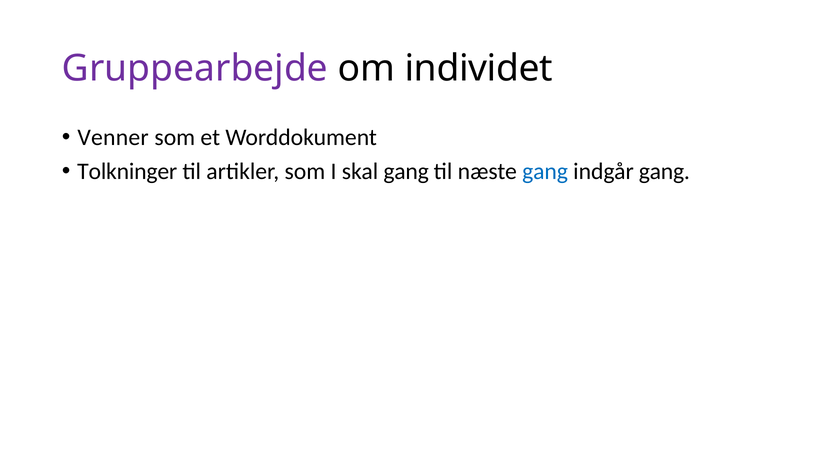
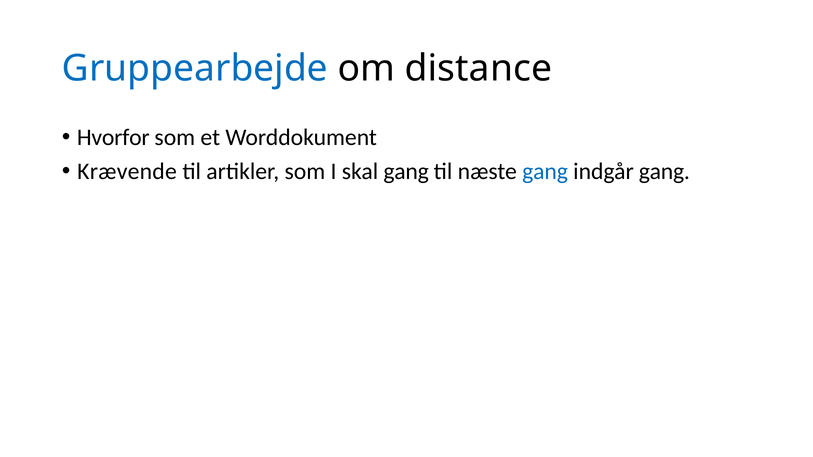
Gruppearbejde colour: purple -> blue
individet: individet -> distance
Venner: Venner -> Hvorfor
Tolkninger: Tolkninger -> Krævende
